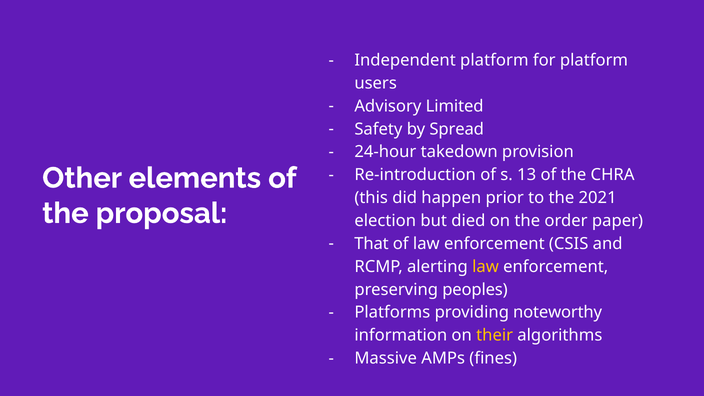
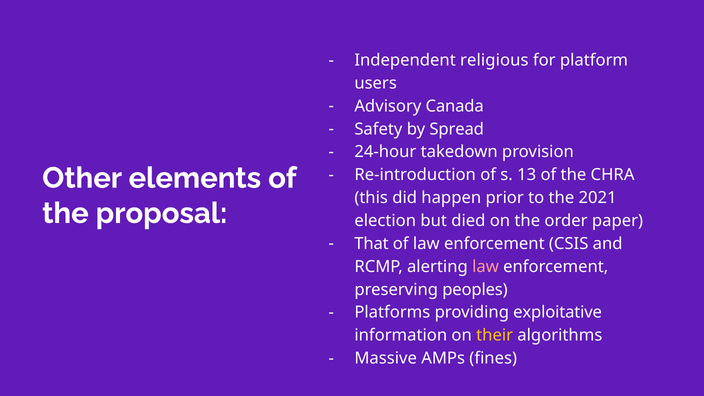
Independent platform: platform -> religious
Limited: Limited -> Canada
law at (486, 267) colour: yellow -> pink
noteworthy: noteworthy -> exploitative
